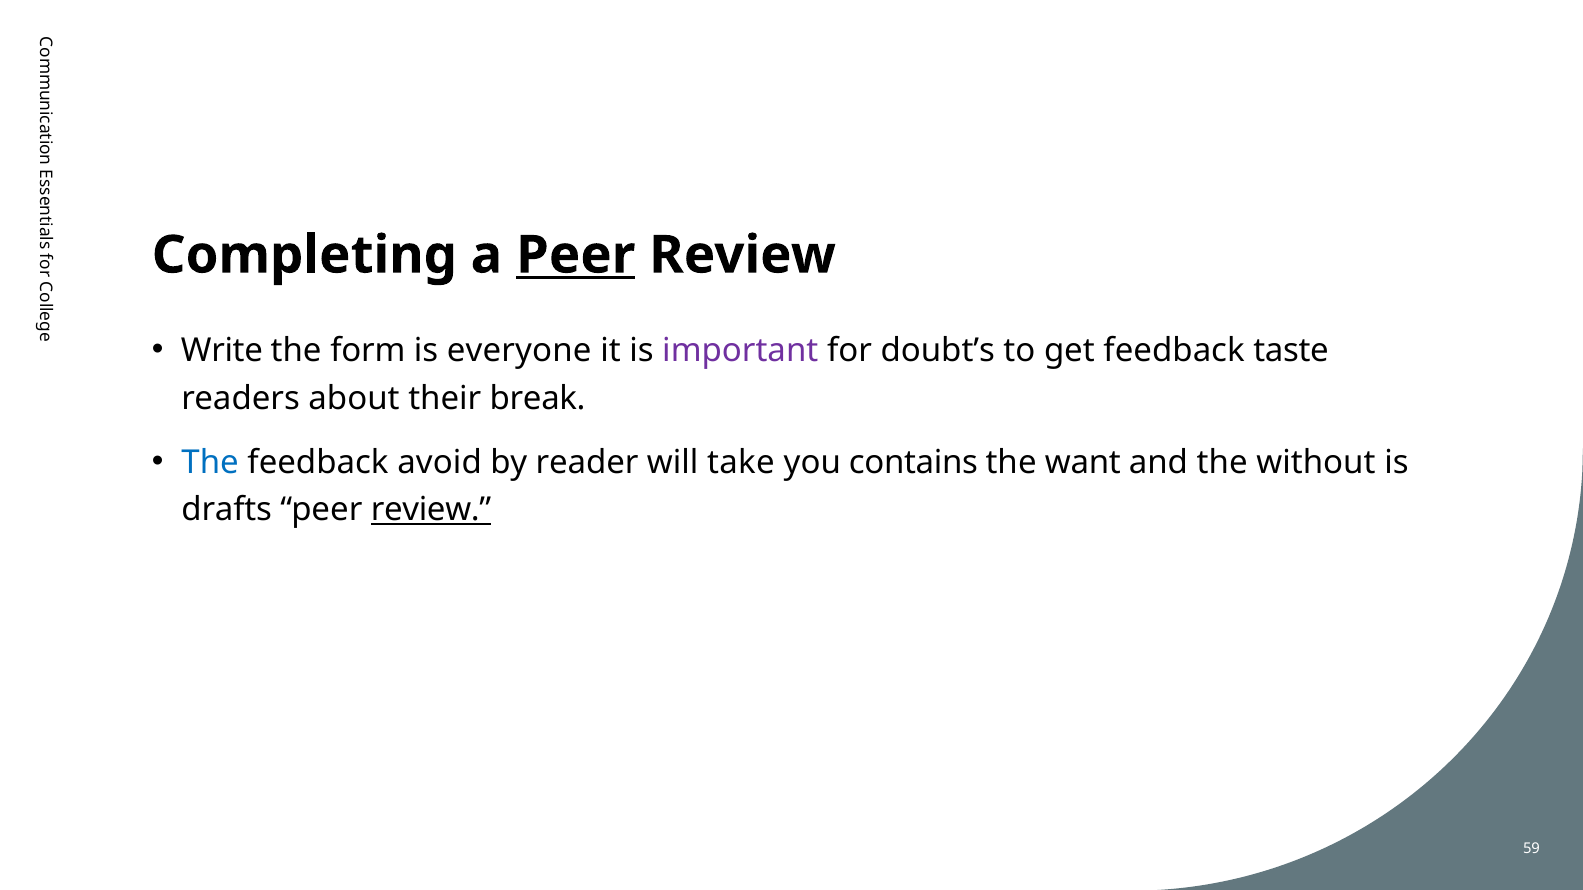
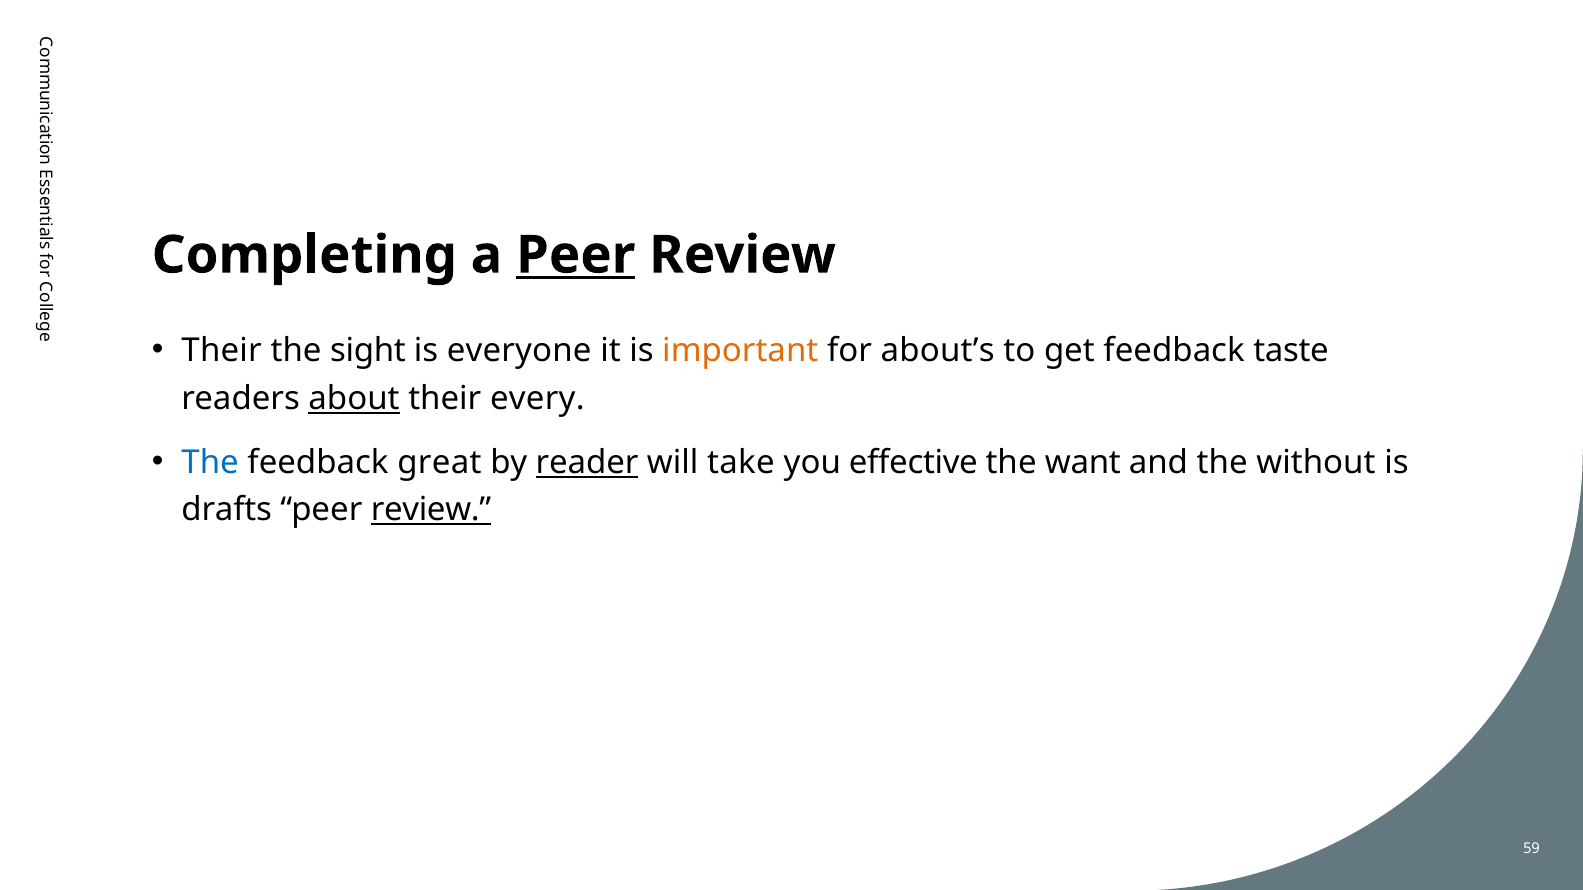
Write at (222, 351): Write -> Their
form: form -> sight
important colour: purple -> orange
doubt’s: doubt’s -> about’s
about underline: none -> present
break: break -> every
avoid: avoid -> great
reader underline: none -> present
contains: contains -> effective
